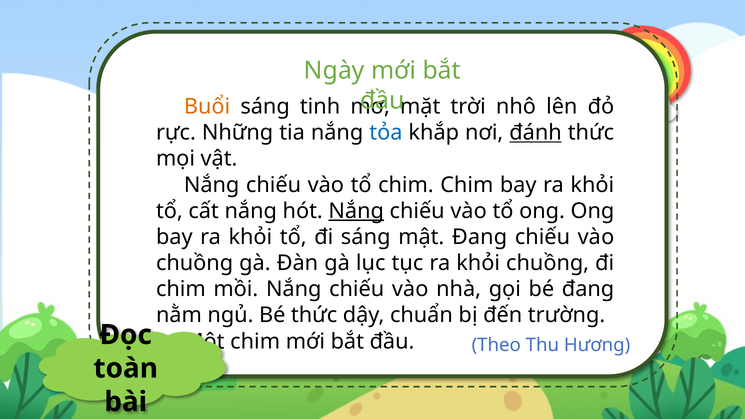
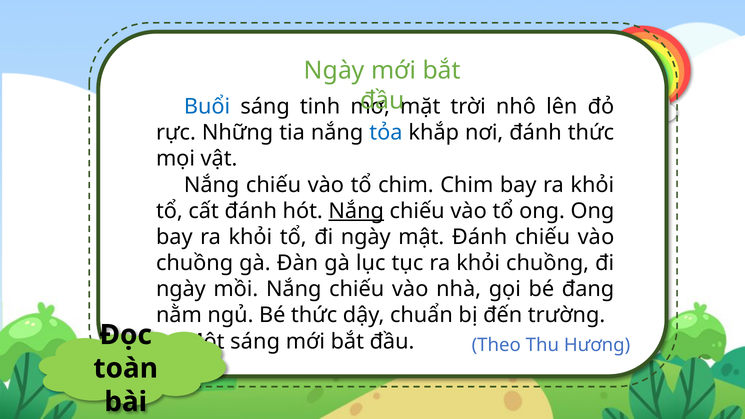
Buổi colour: orange -> blue
đánh at (536, 133) underline: present -> none
cất nắng: nắng -> đánh
tổ đi sáng: sáng -> ngày
mật Đang: Đang -> Đánh
chim at (181, 289): chim -> ngày
chim at (255, 341): chim -> sáng
